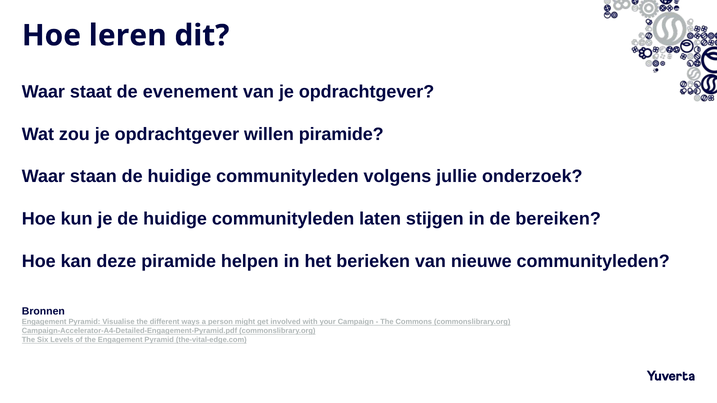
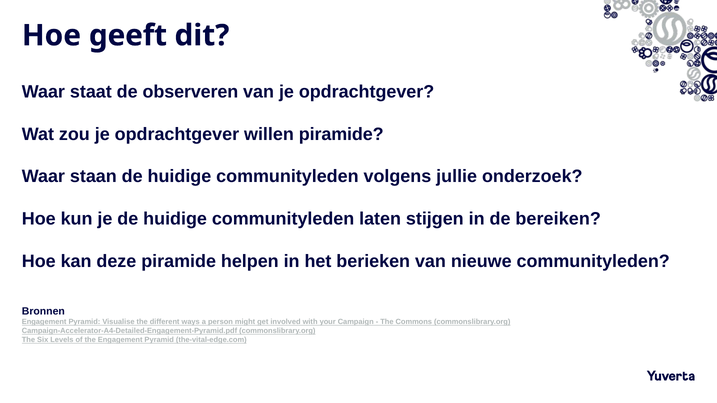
leren: leren -> geeft
evenement: evenement -> observeren
